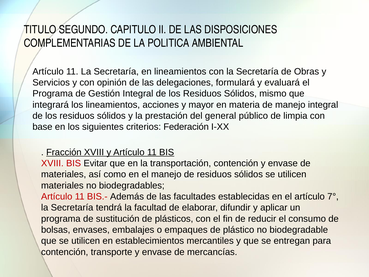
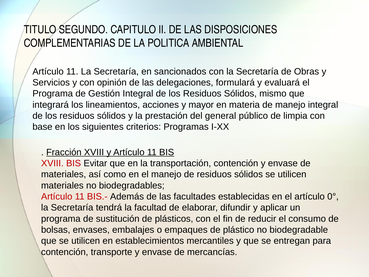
en lineamientos: lineamientos -> sancionados
Federación: Federación -> Programas
7°: 7° -> 0°
